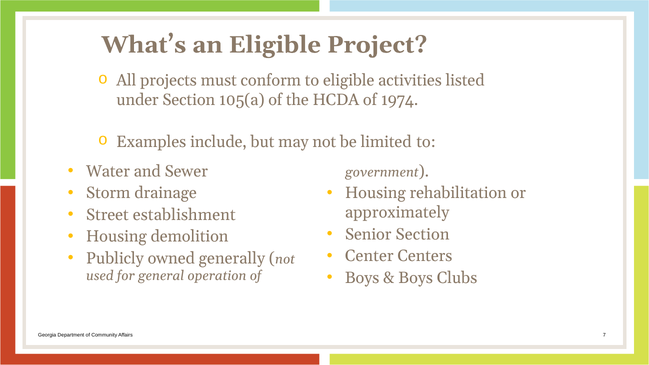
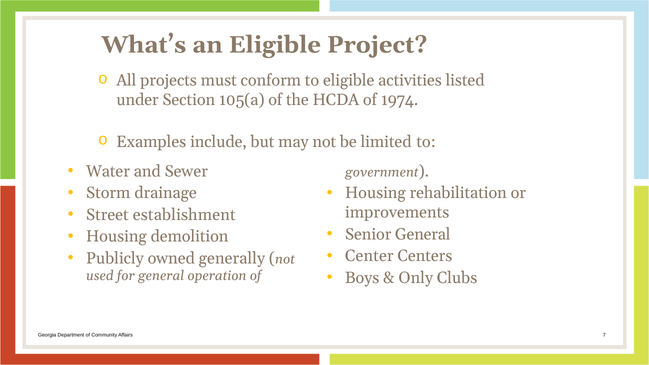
approximately: approximately -> improvements
Senior Section: Section -> General
Boys at (416, 278): Boys -> Only
